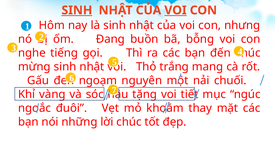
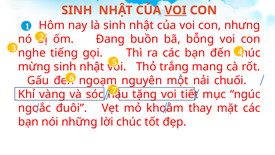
SINH at (77, 10) underline: present -> none
